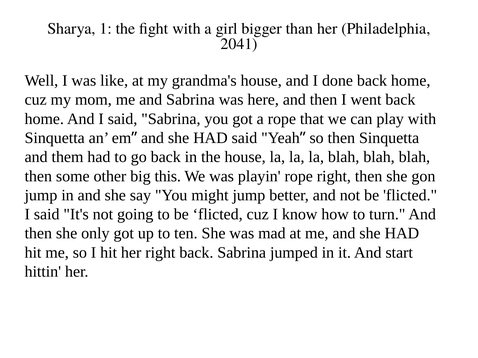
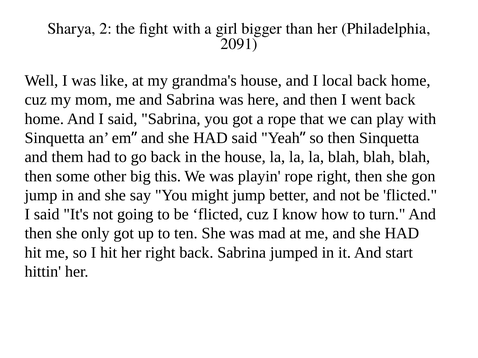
1: 1 -> 2
2041: 2041 -> 2091
done: done -> local
